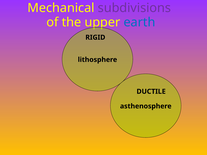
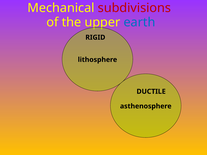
subdivisions colour: purple -> red
